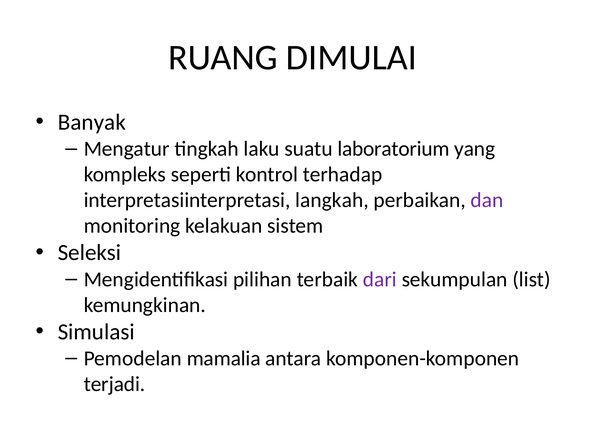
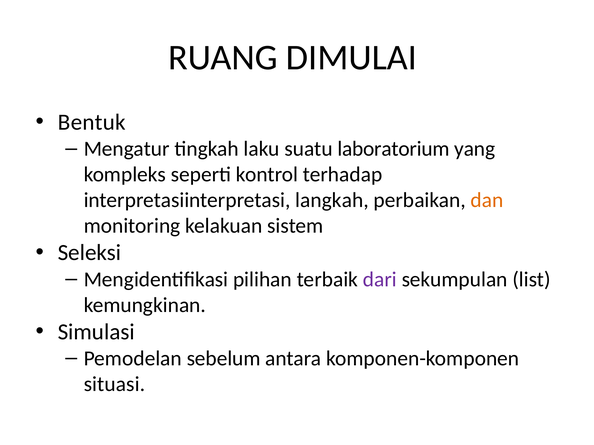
Banyak: Banyak -> Bentuk
dan colour: purple -> orange
mamalia: mamalia -> sebelum
terjadi: terjadi -> situasi
